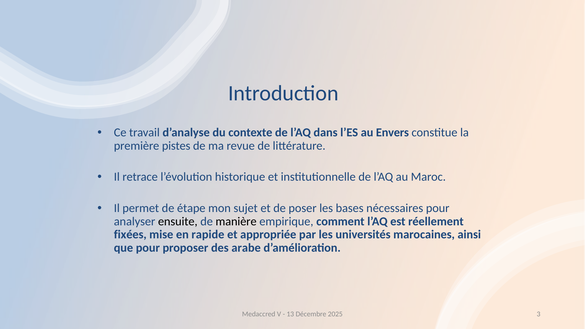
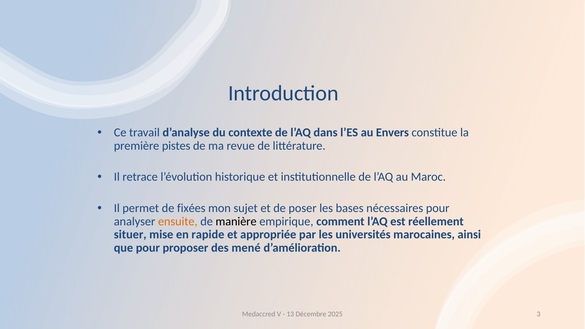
étape: étape -> fixées
ensuite colour: black -> orange
fixées: fixées -> situer
arabe: arabe -> mené
